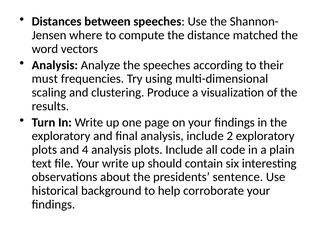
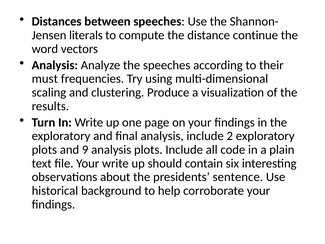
where: where -> literals
matched: matched -> continue
4: 4 -> 9
